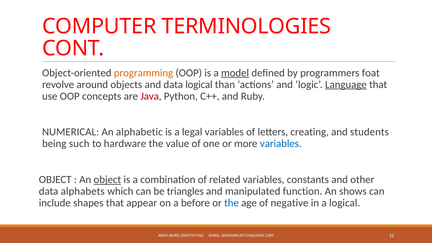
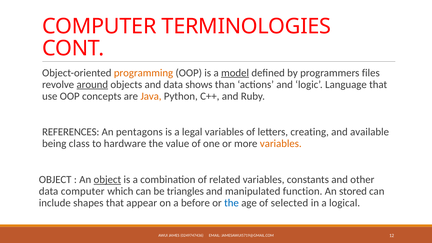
foat: foat -> files
around underline: none -> present
data logical: logical -> shows
Language underline: present -> none
Java colour: red -> orange
NUMERICAL: NUMERICAL -> REFERENCES
alphabetic: alphabetic -> pentagons
students: students -> available
such: such -> class
variables at (281, 144) colour: blue -> orange
data alphabets: alphabets -> computer
shows: shows -> stored
negative: negative -> selected
